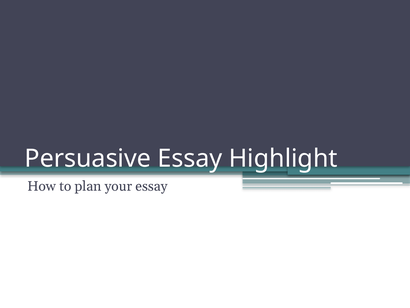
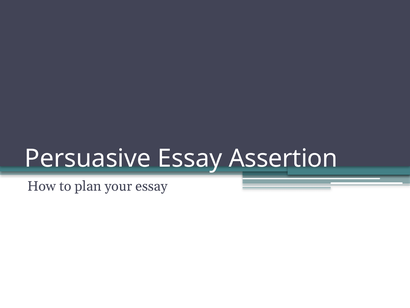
Highlight: Highlight -> Assertion
